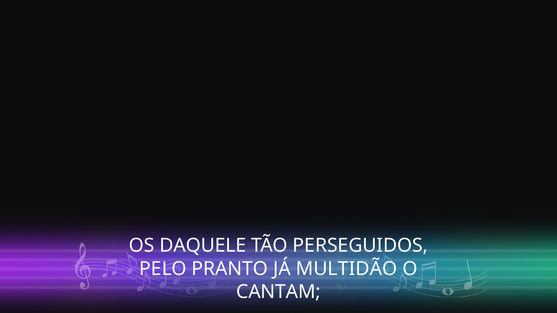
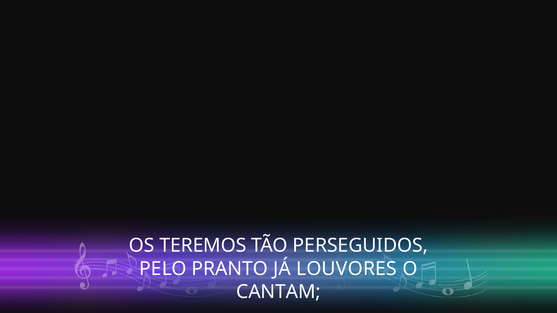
DAQUELE: DAQUELE -> TEREMOS
MULTIDÃO: MULTIDÃO -> LOUVORES
